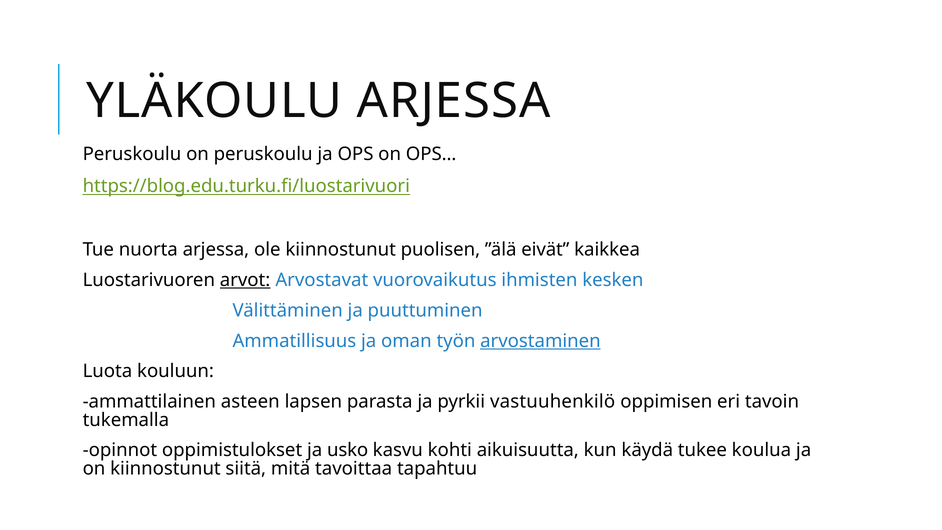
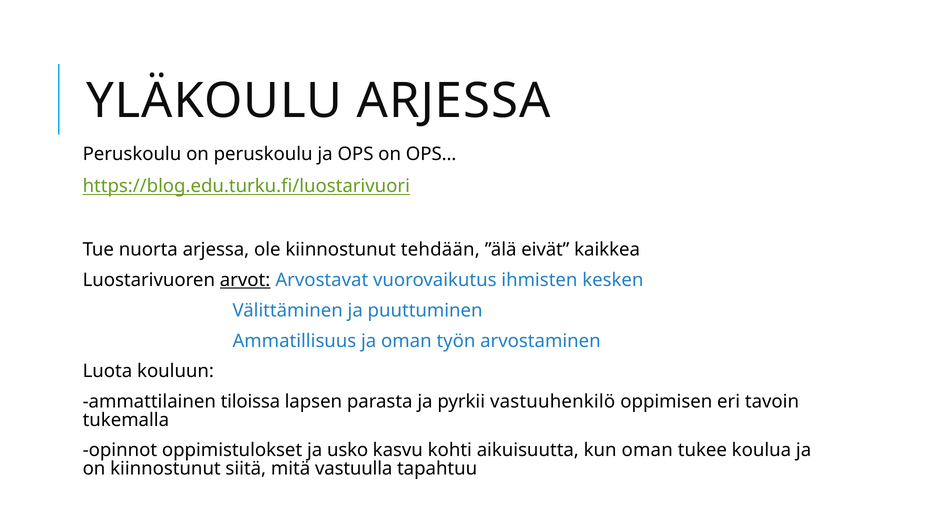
puolisen: puolisen -> tehdään
arvostaminen underline: present -> none
asteen: asteen -> tiloissa
kun käydä: käydä -> oman
tavoittaa: tavoittaa -> vastuulla
